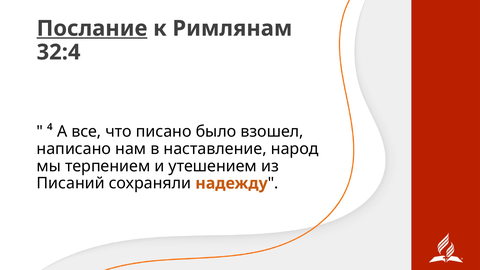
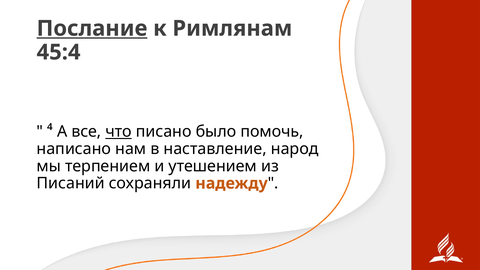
32:4: 32:4 -> 45:4
что underline: none -> present
взошел: взошел -> помочь
